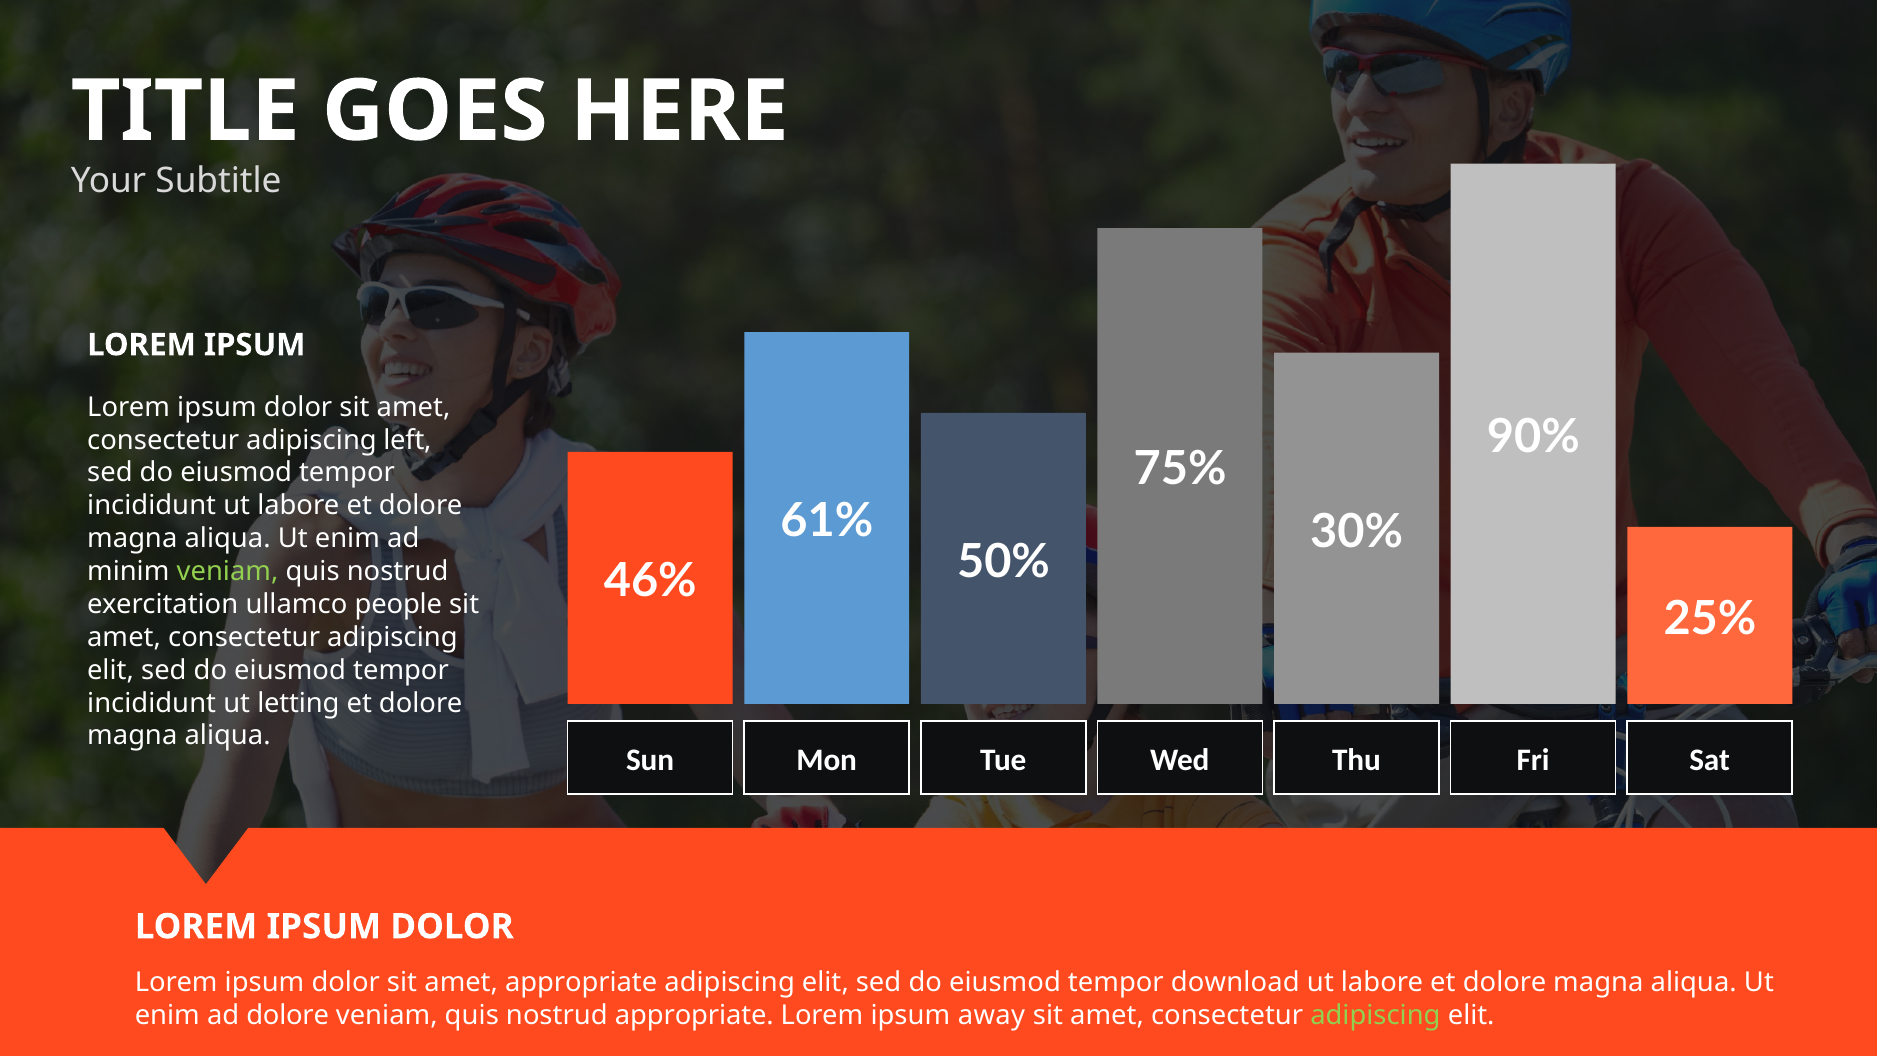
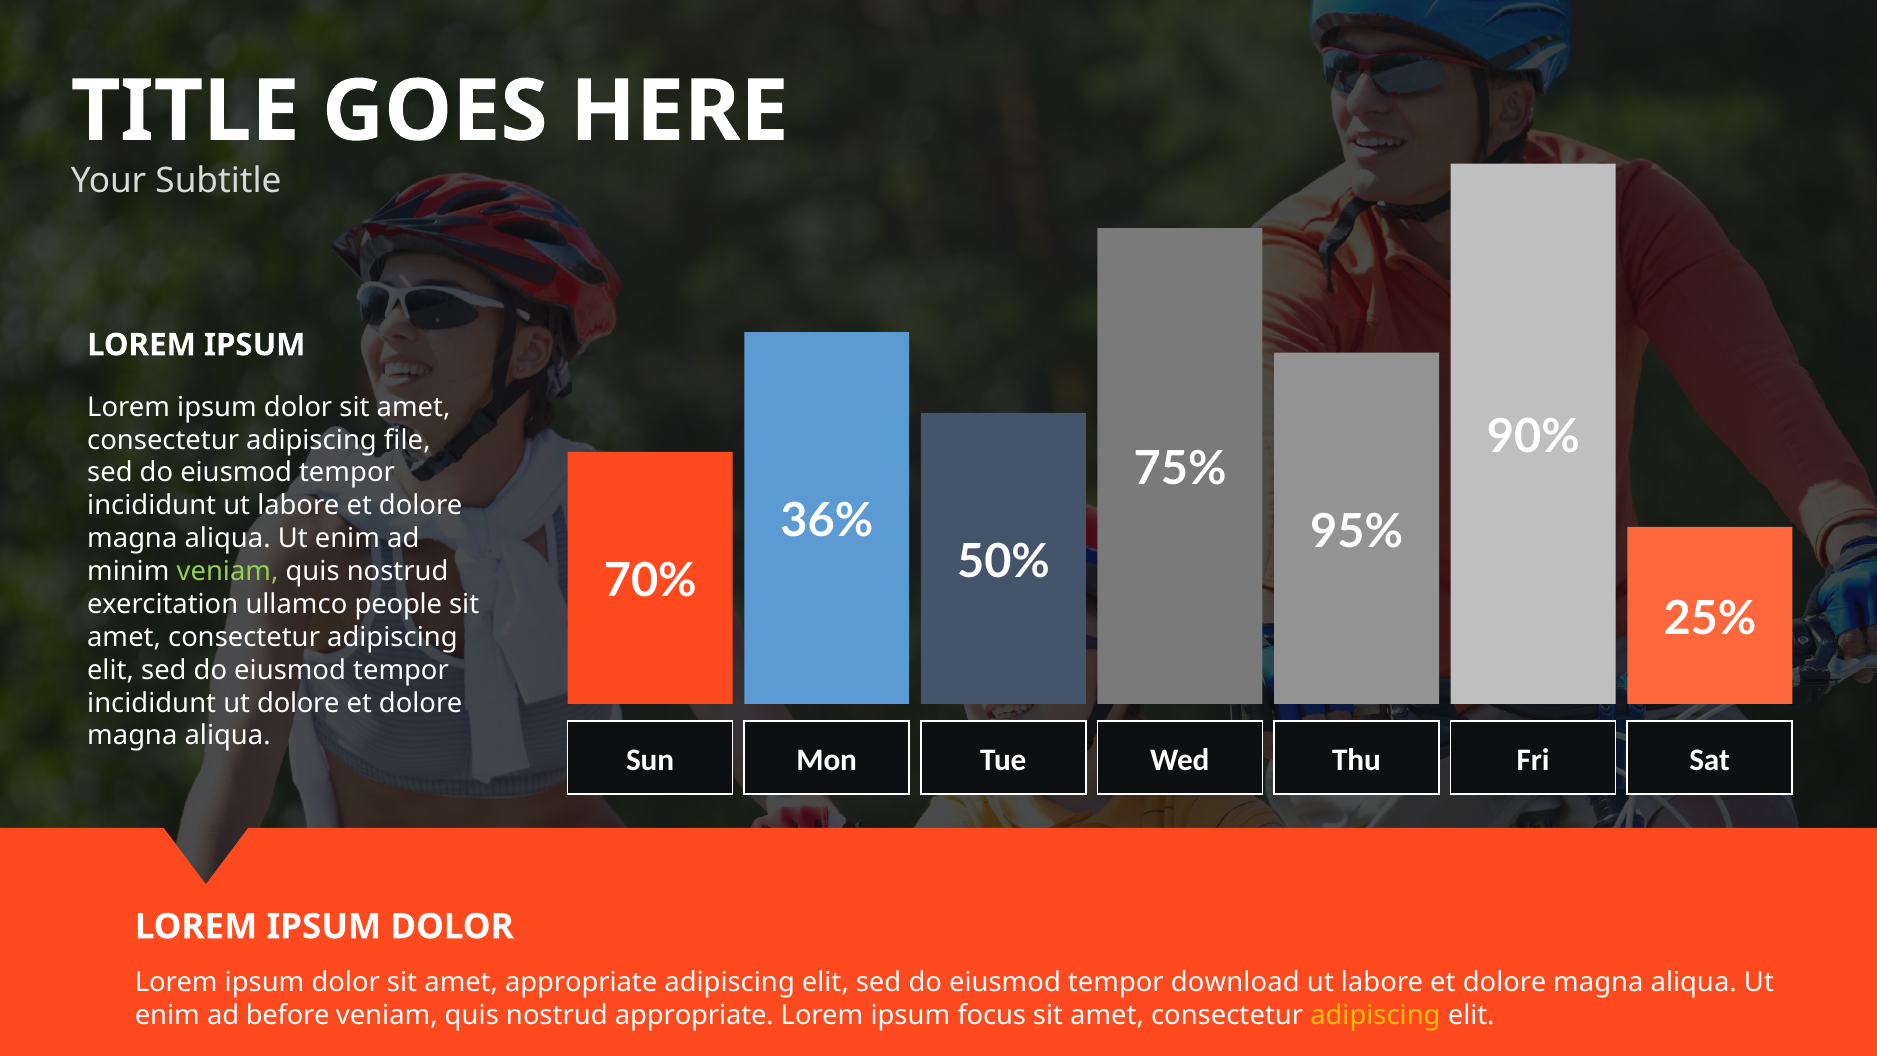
left: left -> file
61%: 61% -> 36%
30%: 30% -> 95%
46%: 46% -> 70%
ut letting: letting -> dolore
ad dolore: dolore -> before
away: away -> focus
adipiscing at (1375, 1015) colour: light green -> yellow
